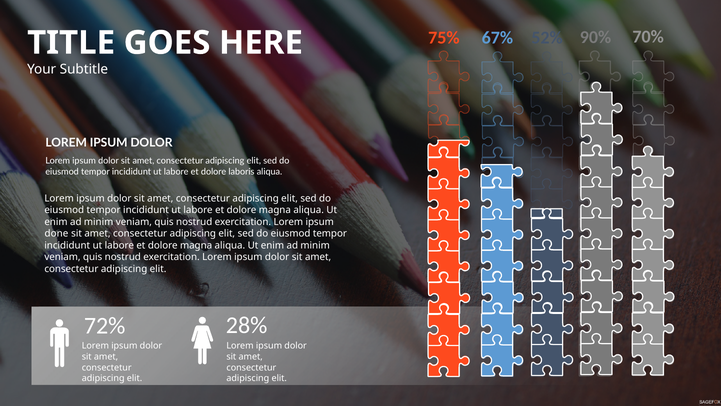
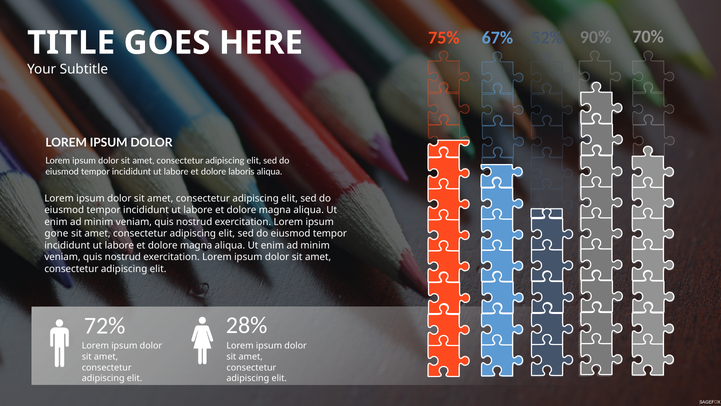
done: done -> gone
